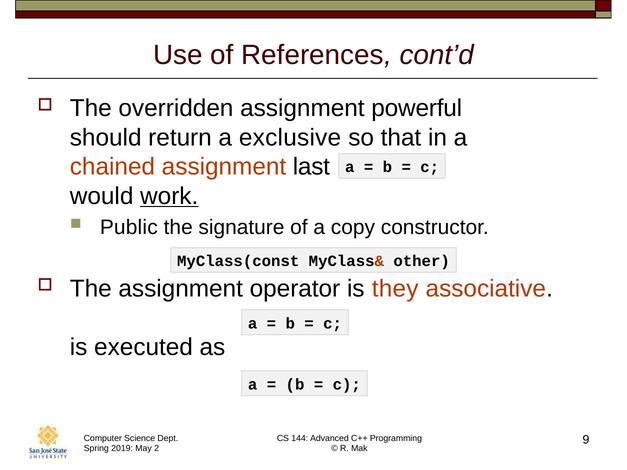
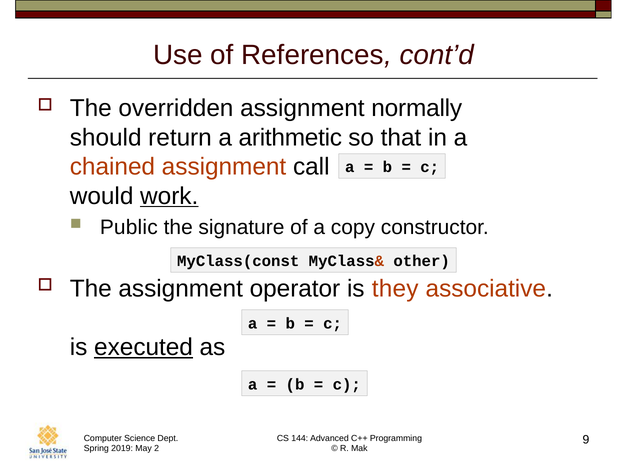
powerful: powerful -> normally
exclusive: exclusive -> arithmetic
last: last -> call
executed underline: none -> present
